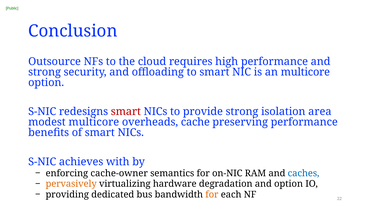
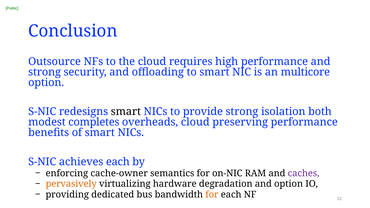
smart at (126, 112) colour: red -> black
area: area -> both
modest multicore: multicore -> completes
overheads cache: cache -> cloud
achieves with: with -> each
caches colour: blue -> purple
